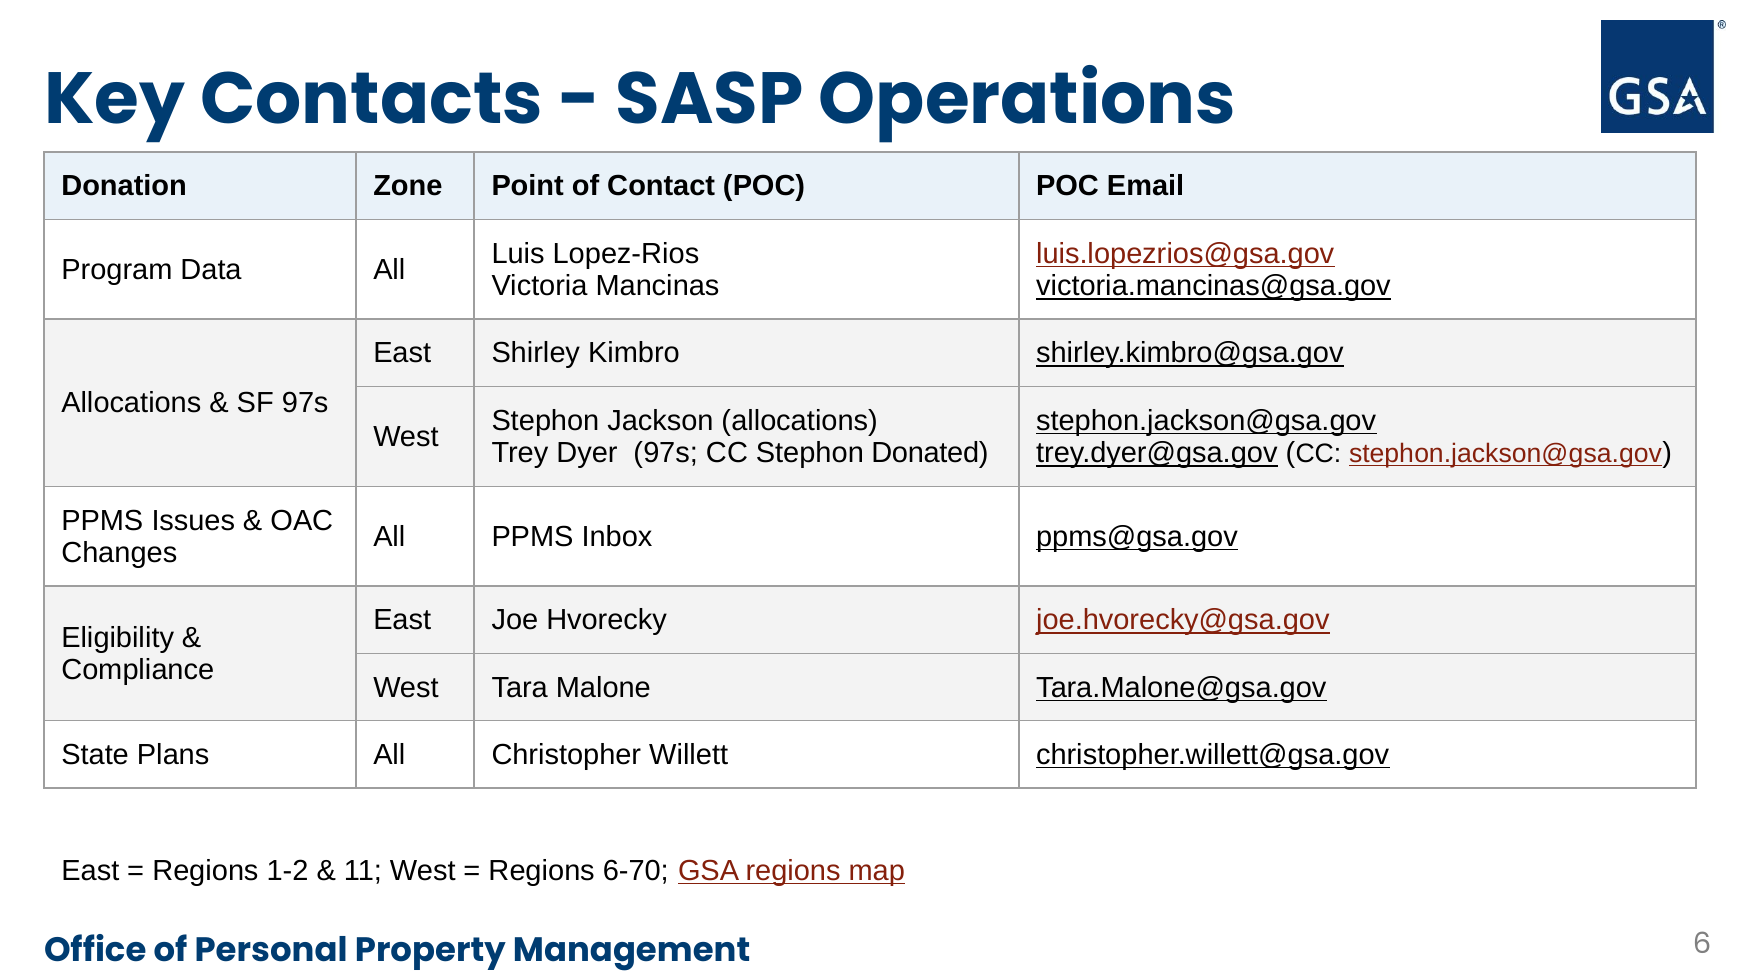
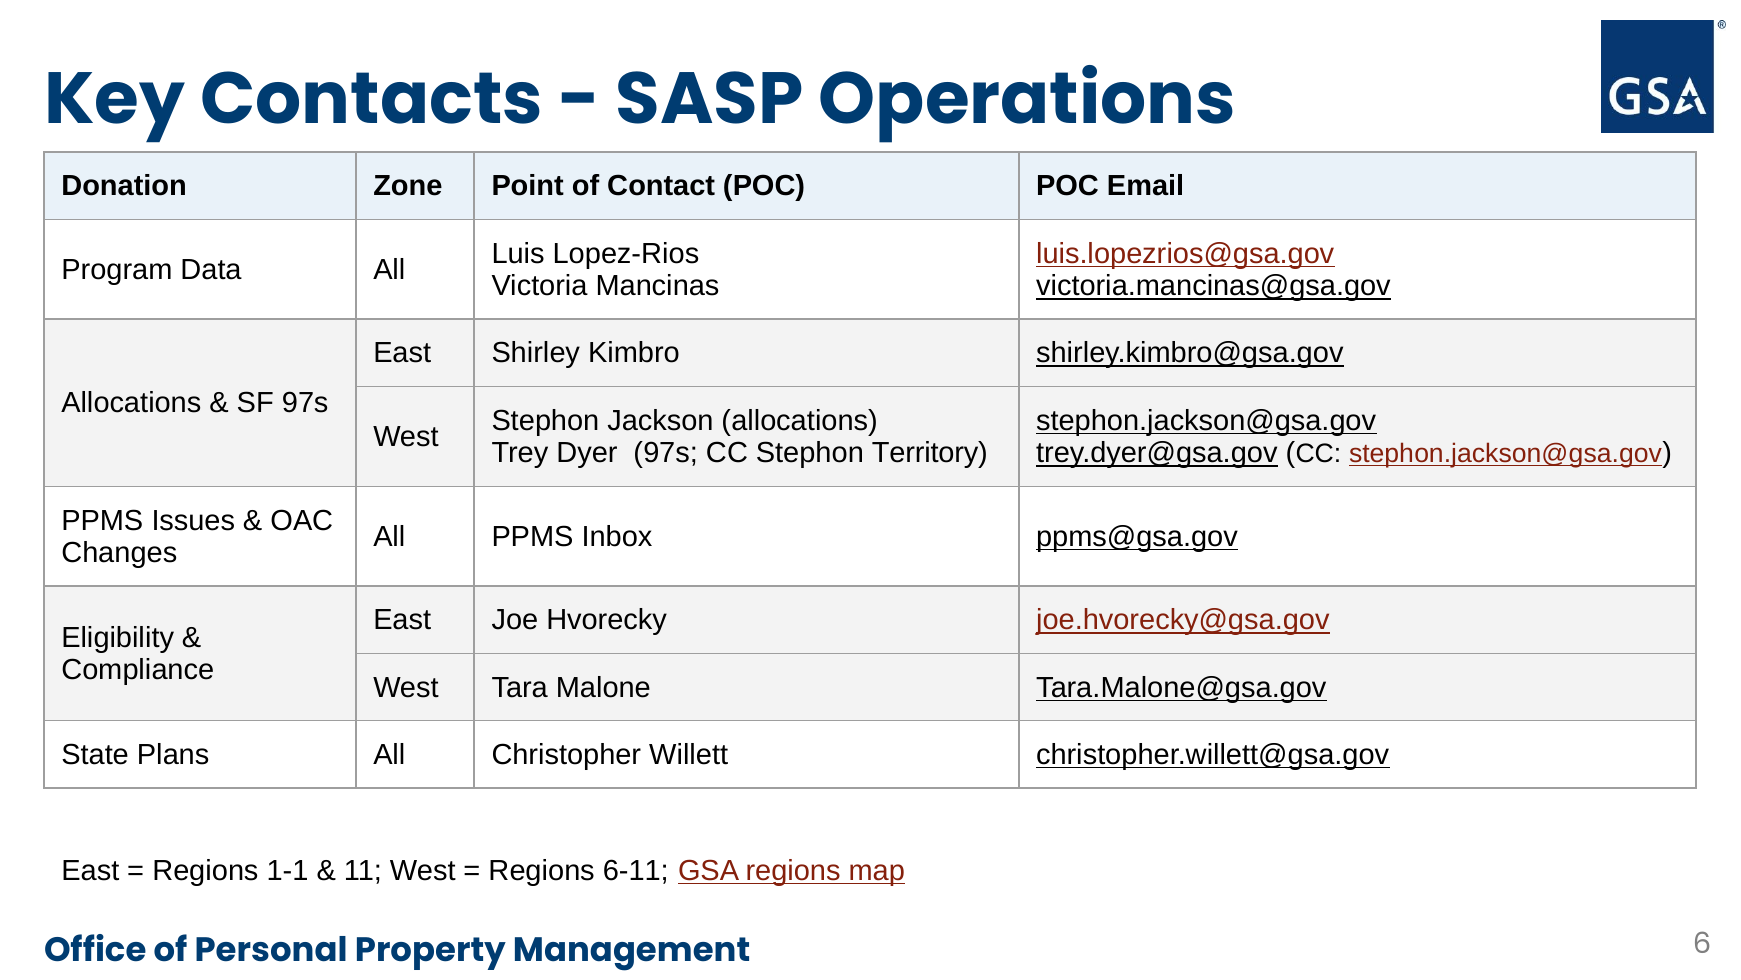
Donated: Donated -> Territory
1-2: 1-2 -> 1-1
6-70: 6-70 -> 6-11
